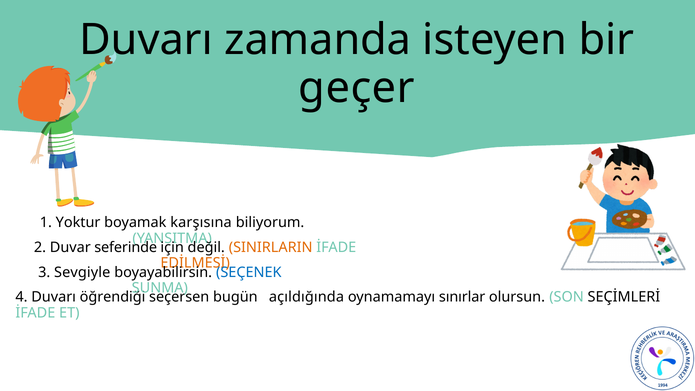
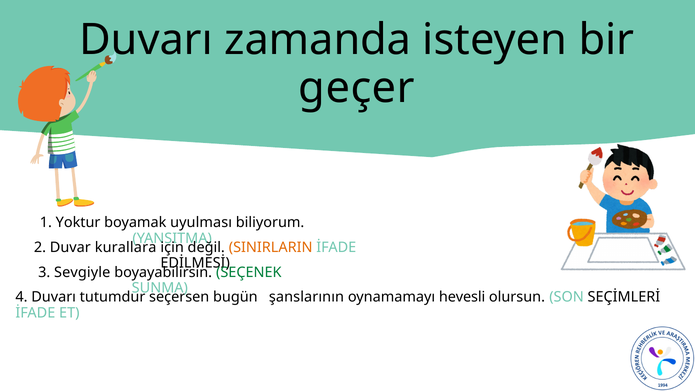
karşısına: karşısına -> uyulması
seferinde: seferinde -> kurallara
EDİLMESİ colour: orange -> black
SEÇENEK colour: blue -> green
öğrendiği: öğrendiği -> tutumdur
açıldığında: açıldığında -> şanslarının
sınırlar: sınırlar -> hevesli
